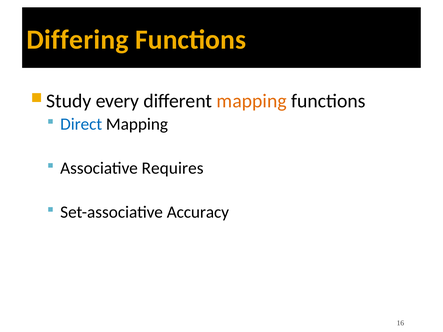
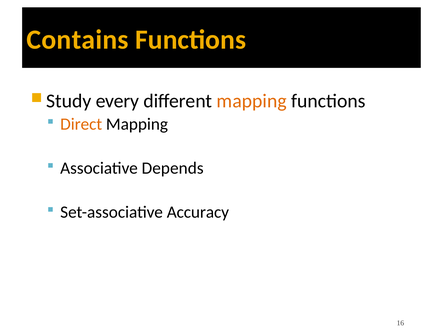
Differing: Differing -> Contains
Direct colour: blue -> orange
Requires: Requires -> Depends
